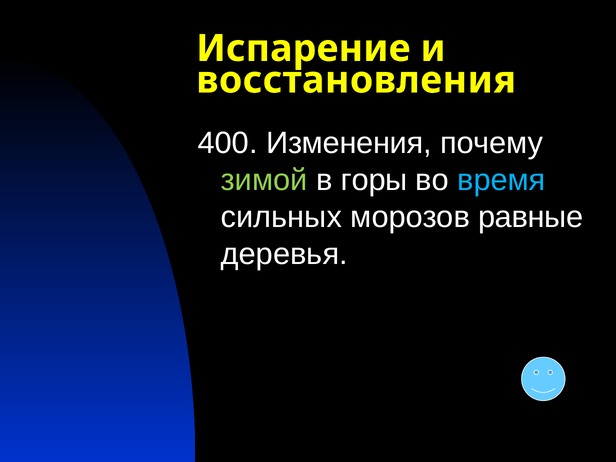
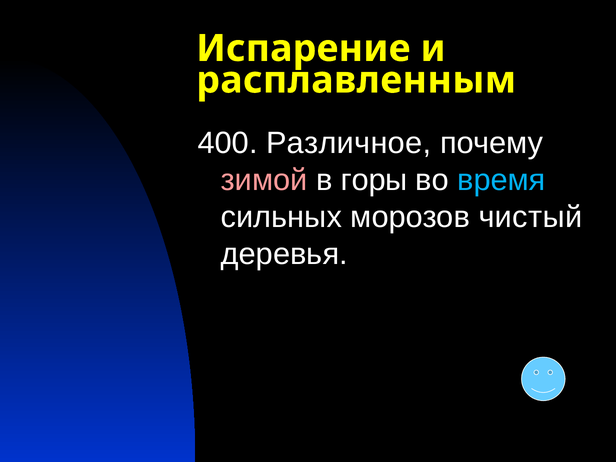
восстановления: восстановления -> расплавленным
Изменения: Изменения -> Различное
зимой colour: light green -> pink
равные: равные -> чистый
